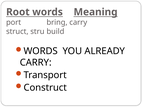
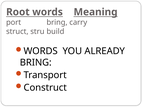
CARRY at (36, 62): CARRY -> BRING
